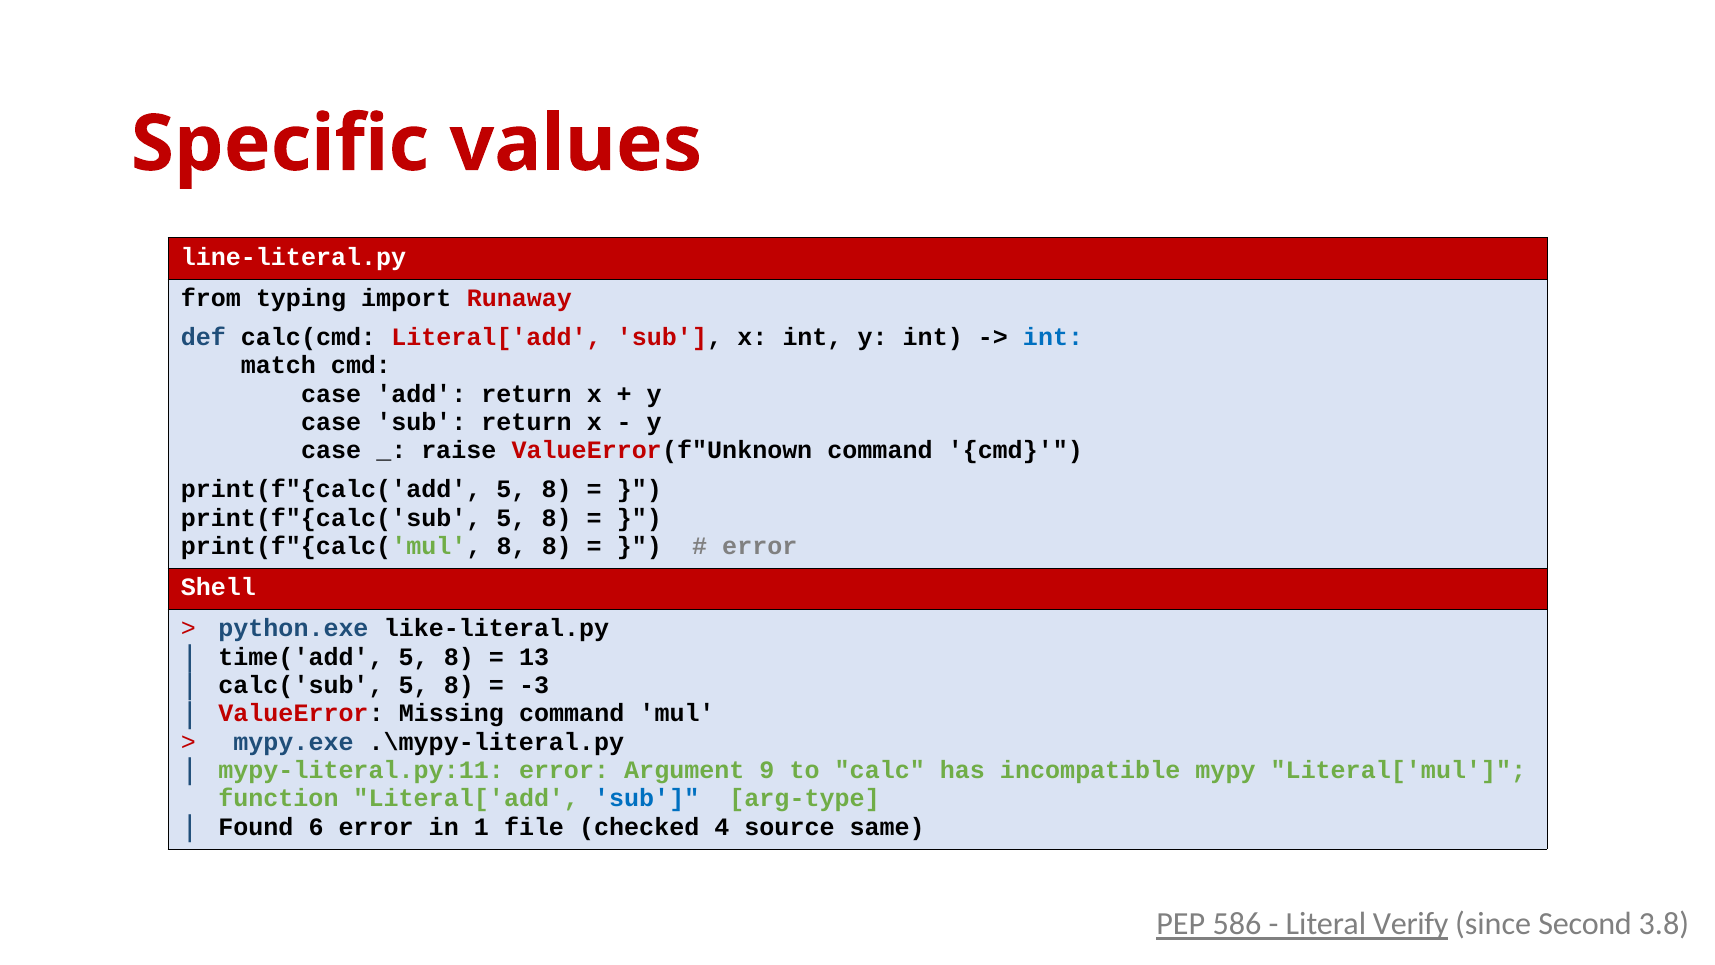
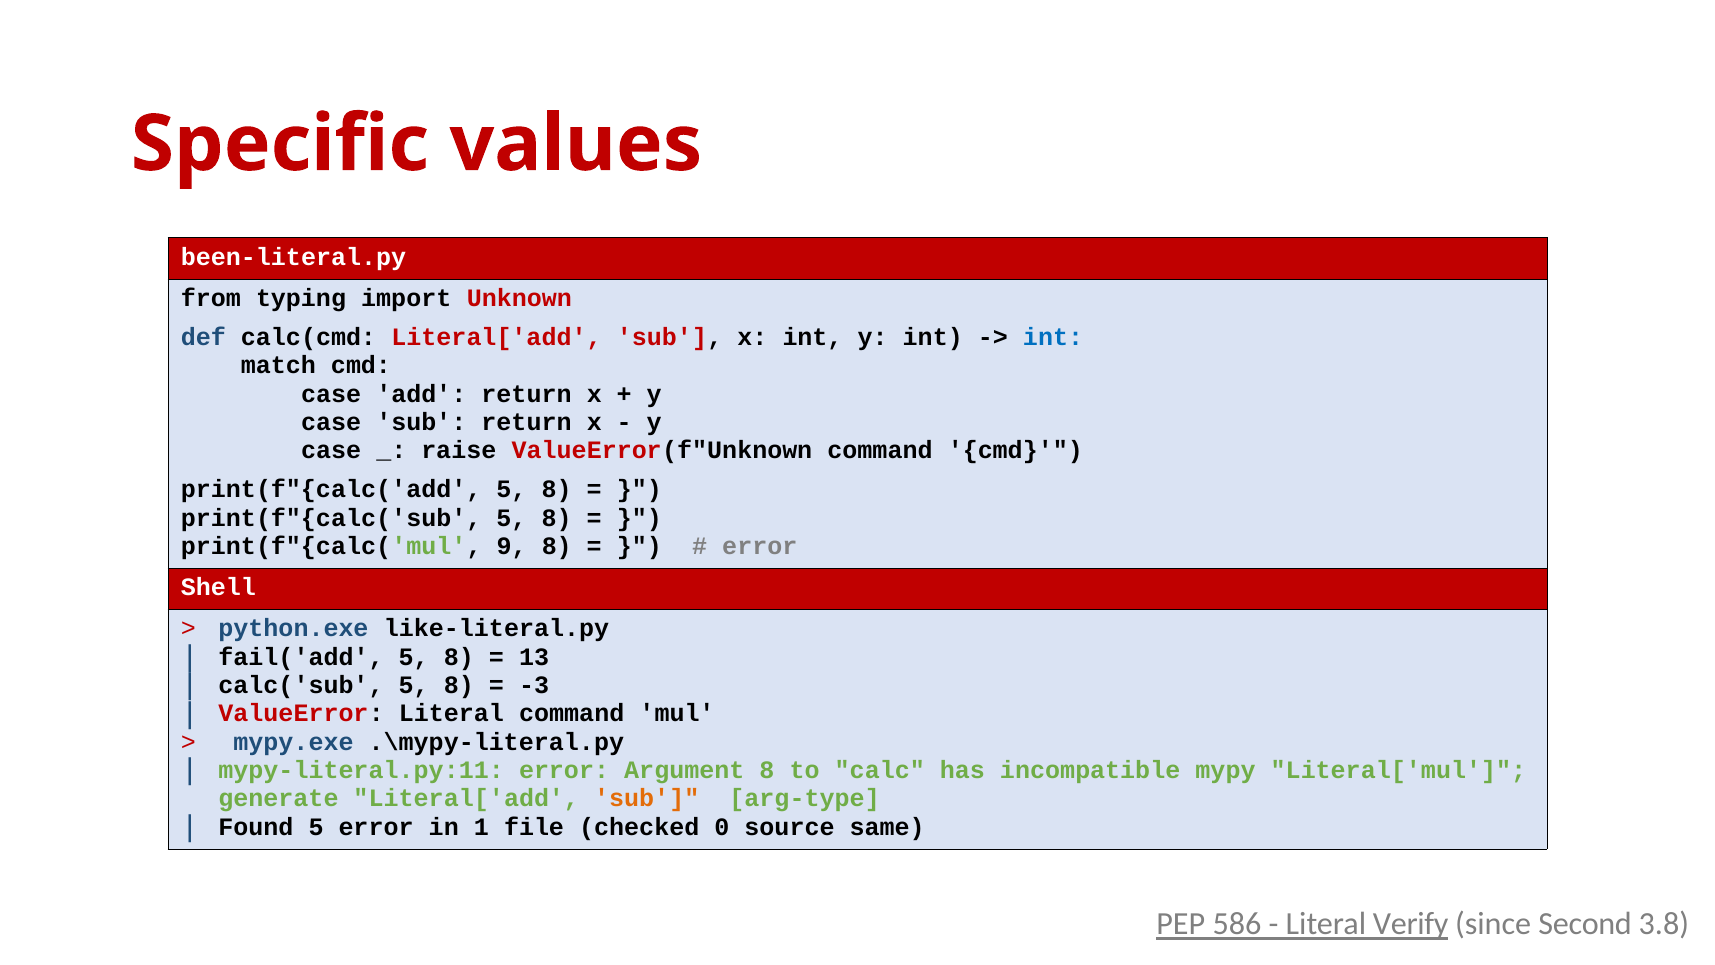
line-literal.py: line-literal.py -> been-literal.py
Runaway: Runaway -> Unknown
print(f"{calc('mul 8: 8 -> 9
time('add: time('add -> fail('add
ValueError Missing: Missing -> Literal
Argument 9: 9 -> 8
function: function -> generate
sub at (647, 798) colour: blue -> orange
Found 6: 6 -> 5
4: 4 -> 0
